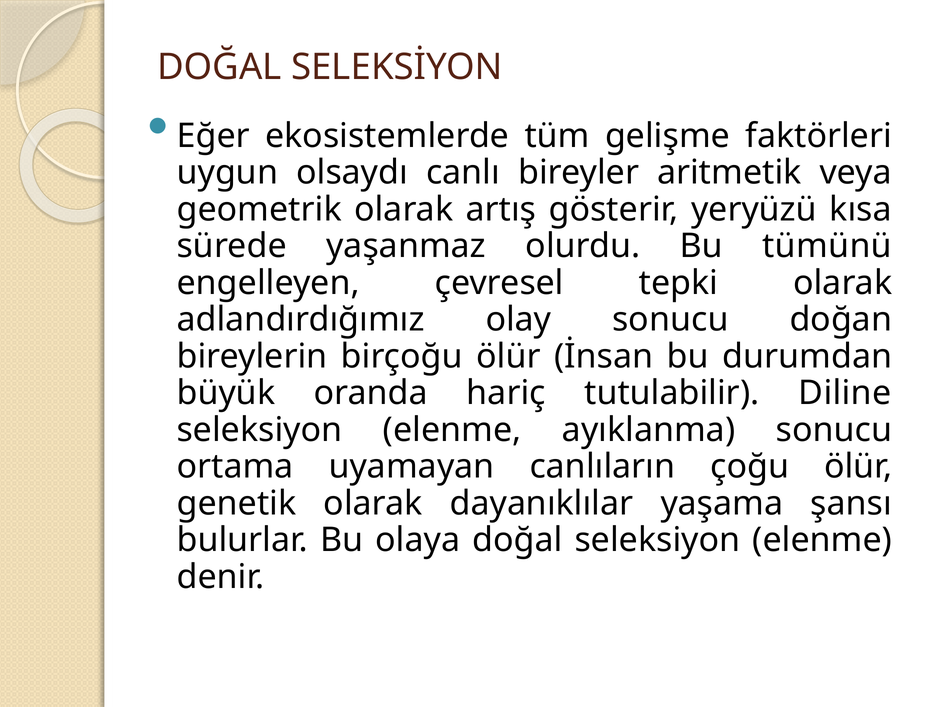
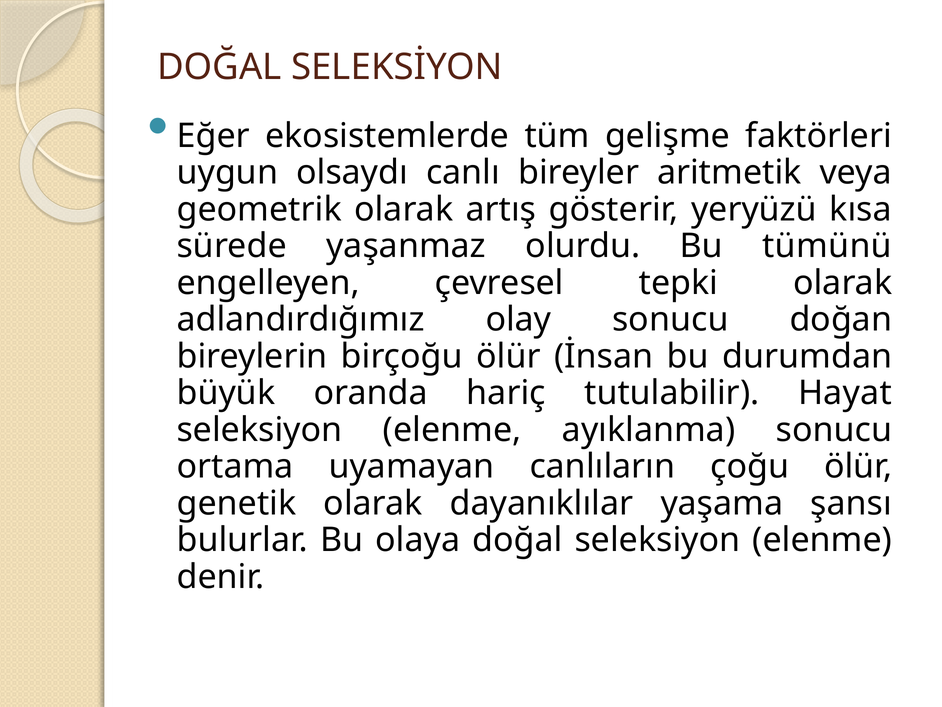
Diline: Diline -> Hayat
